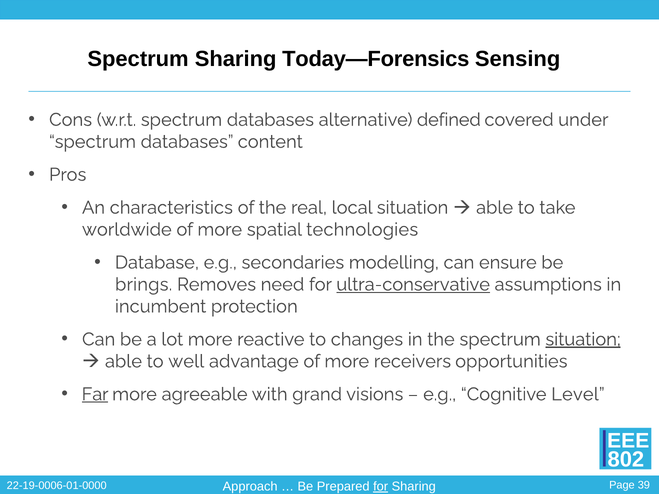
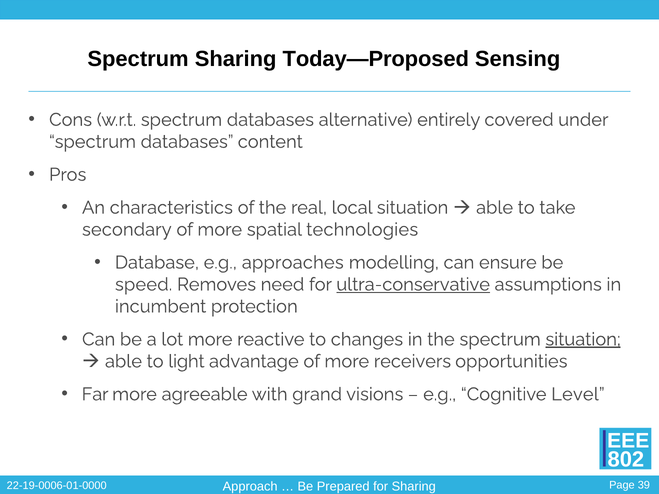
Today—Forensics: Today—Forensics -> Today—Proposed
defined: defined -> entirely
worldwide: worldwide -> secondary
secondaries: secondaries -> approaches
brings: brings -> speed
well: well -> light
Far underline: present -> none
for at (381, 487) underline: present -> none
